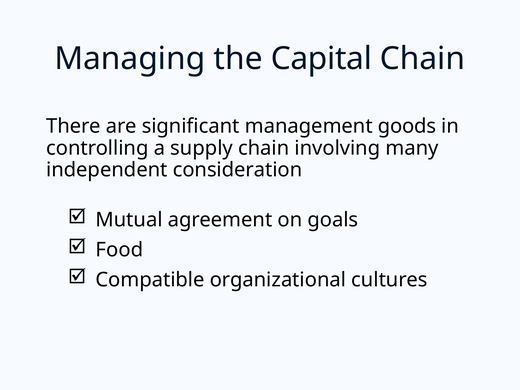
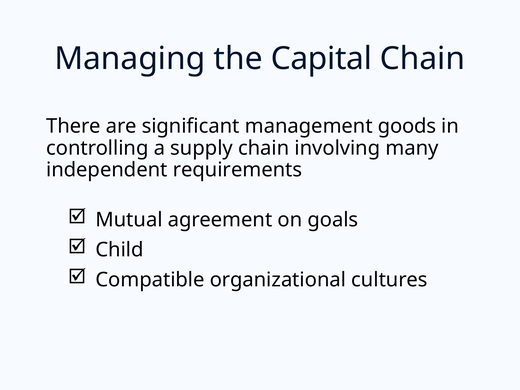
consideration: consideration -> requirements
Food: Food -> Child
